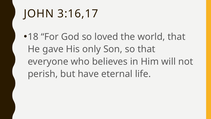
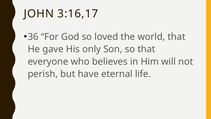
18: 18 -> 36
